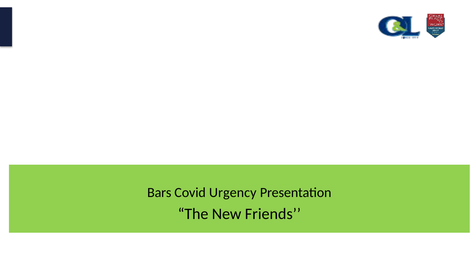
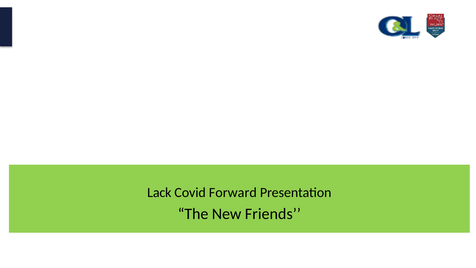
Bars: Bars -> Lack
Urgency: Urgency -> Forward
